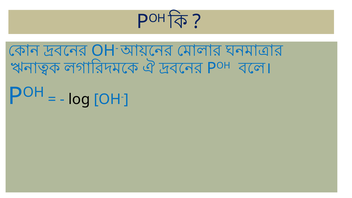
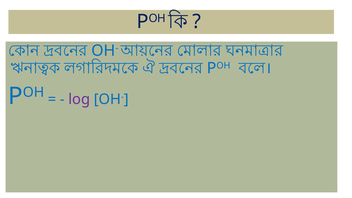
log colour: black -> purple
